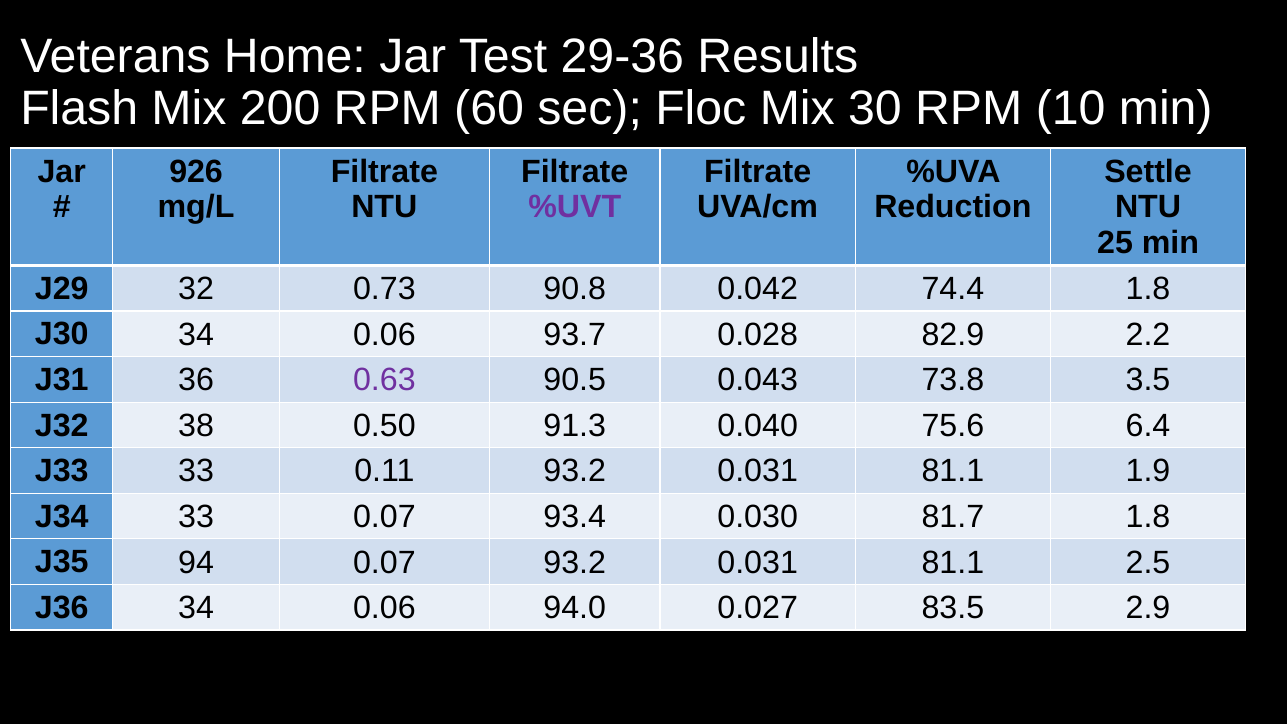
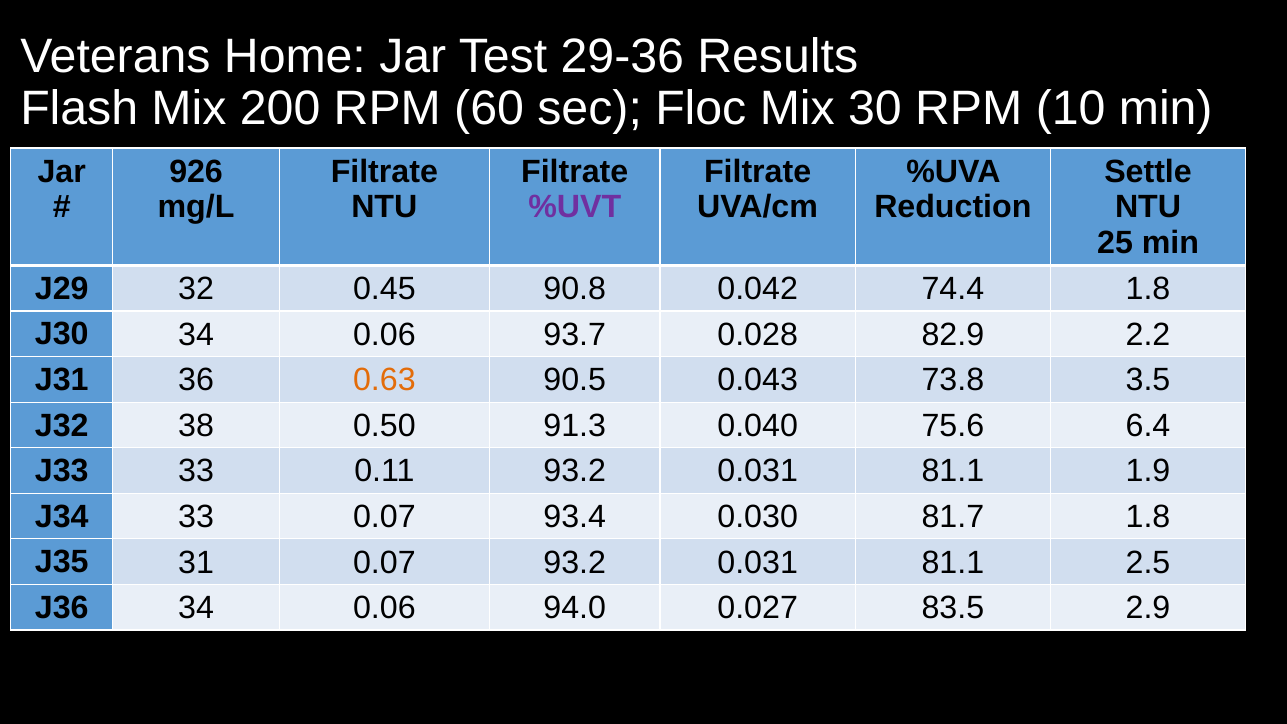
0.73: 0.73 -> 0.45
0.63 colour: purple -> orange
94: 94 -> 31
